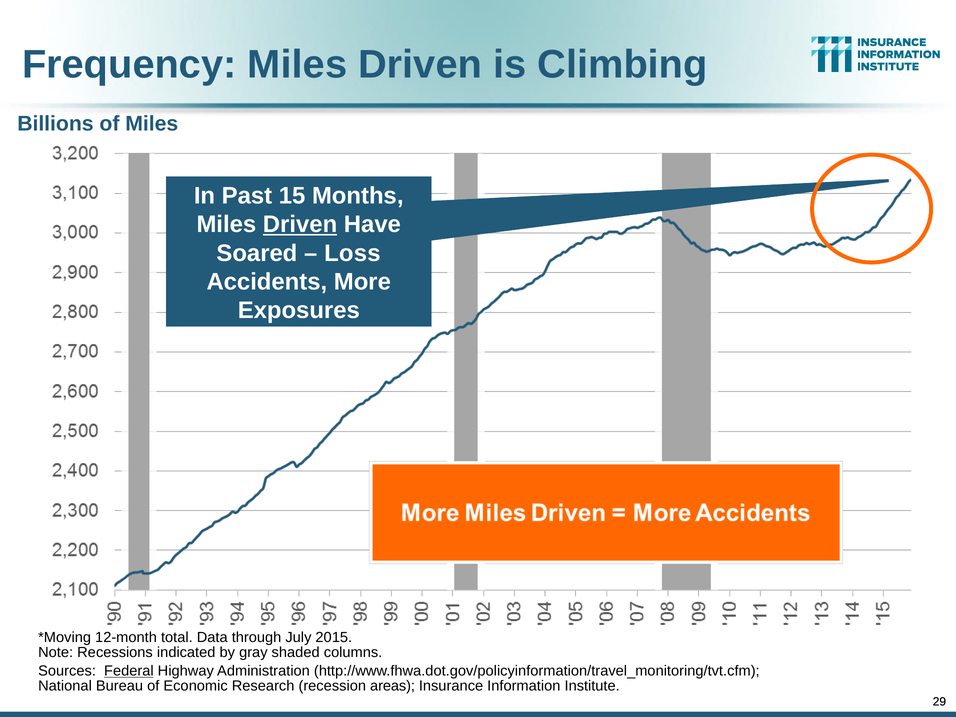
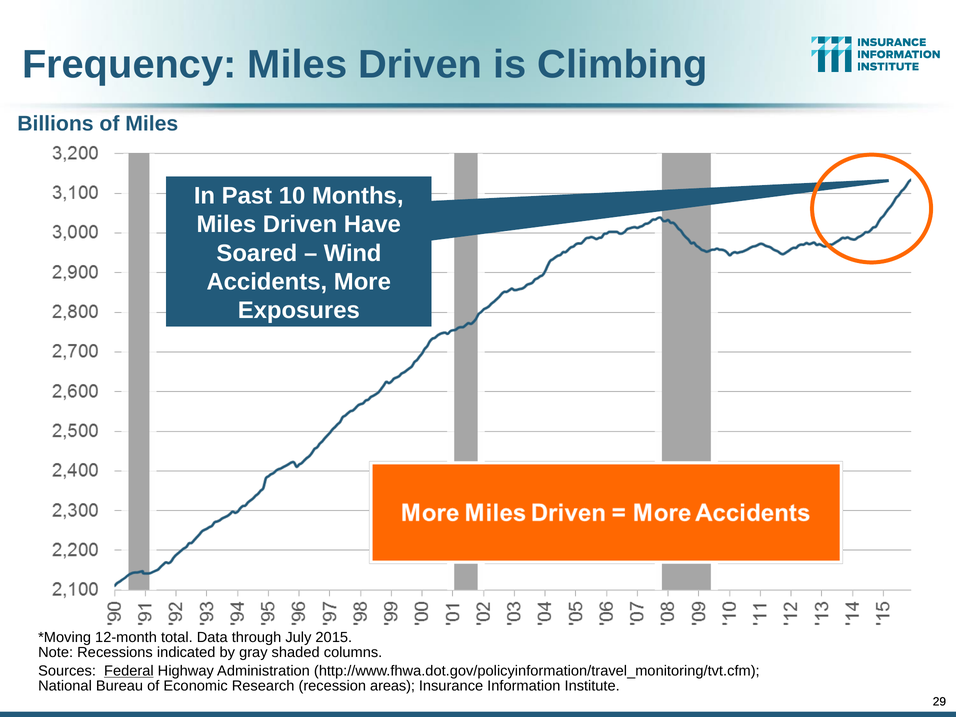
15: 15 -> 10
Driven at (300, 224) underline: present -> none
Loss: Loss -> Wind
